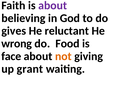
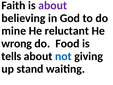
gives: gives -> mine
face: face -> tells
not colour: orange -> blue
grant: grant -> stand
